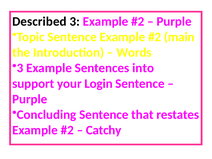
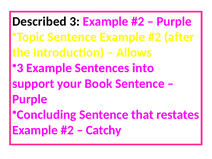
main: main -> after
Words: Words -> Allows
Login: Login -> Book
